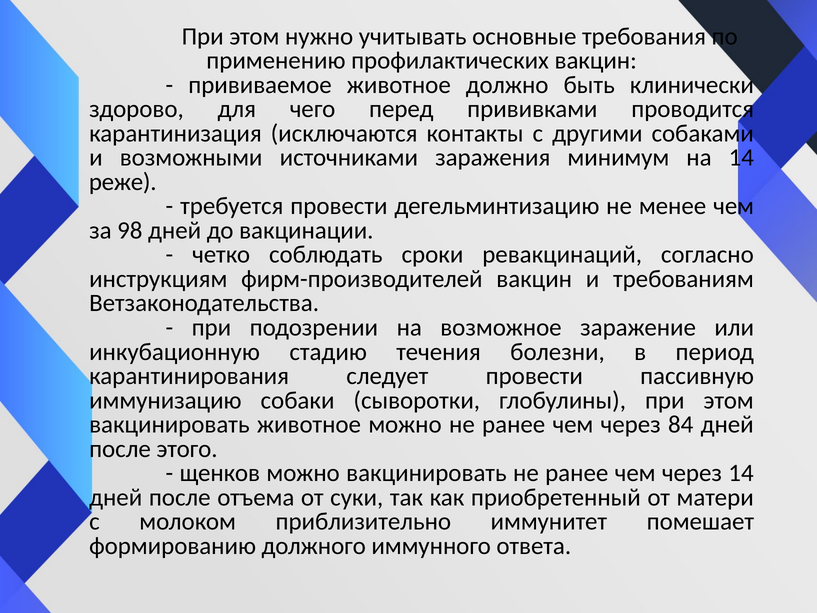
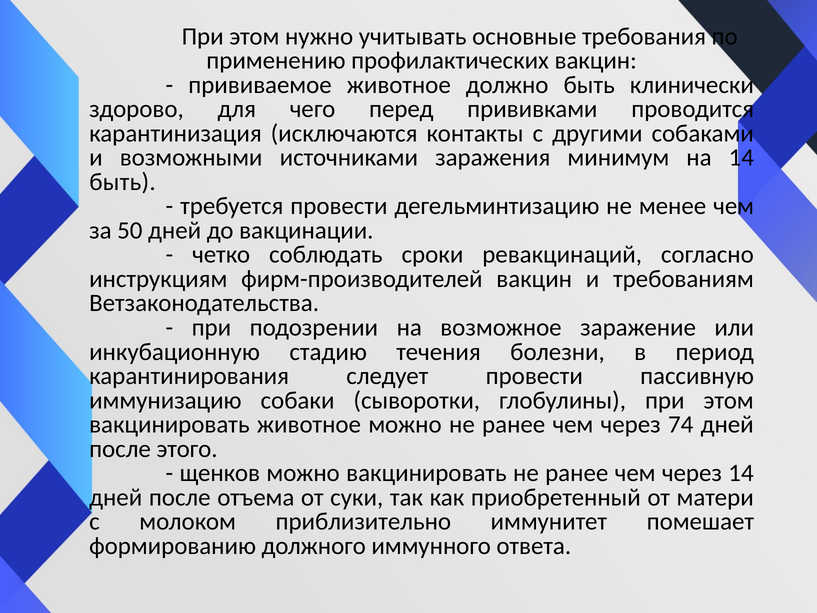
реже at (123, 182): реже -> быть
98: 98 -> 50
84: 84 -> 74
